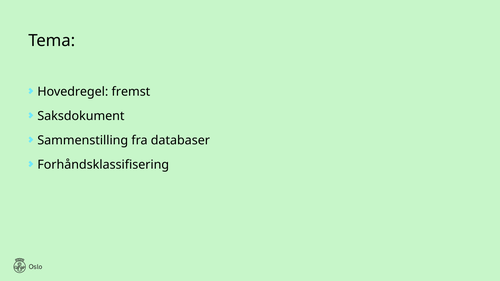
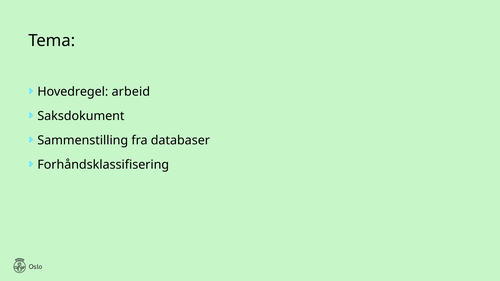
fremst: fremst -> arbeid
